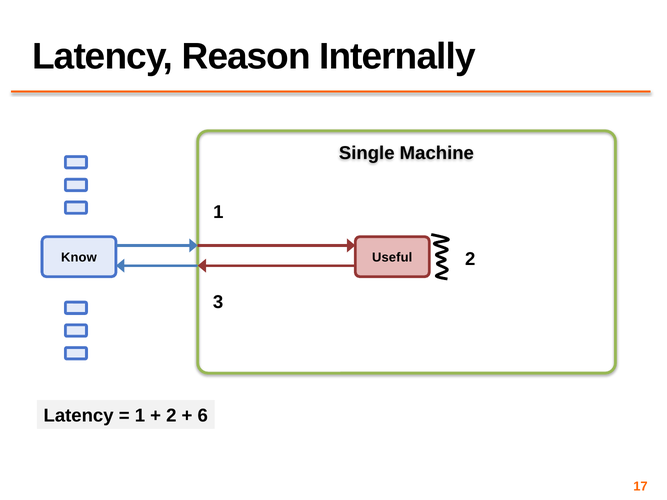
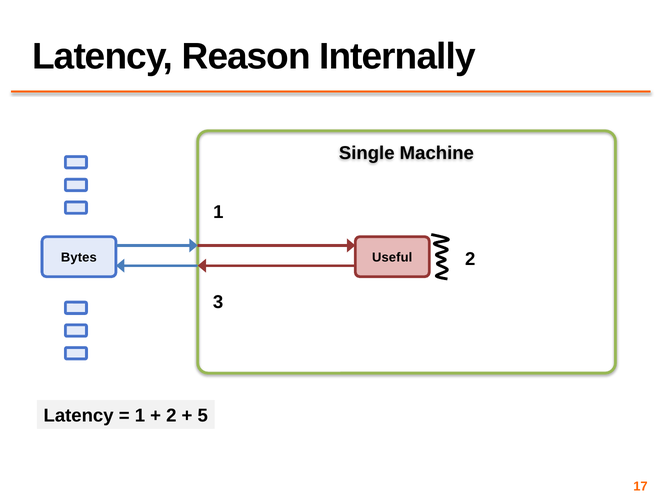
Know: Know -> Bytes
6: 6 -> 5
